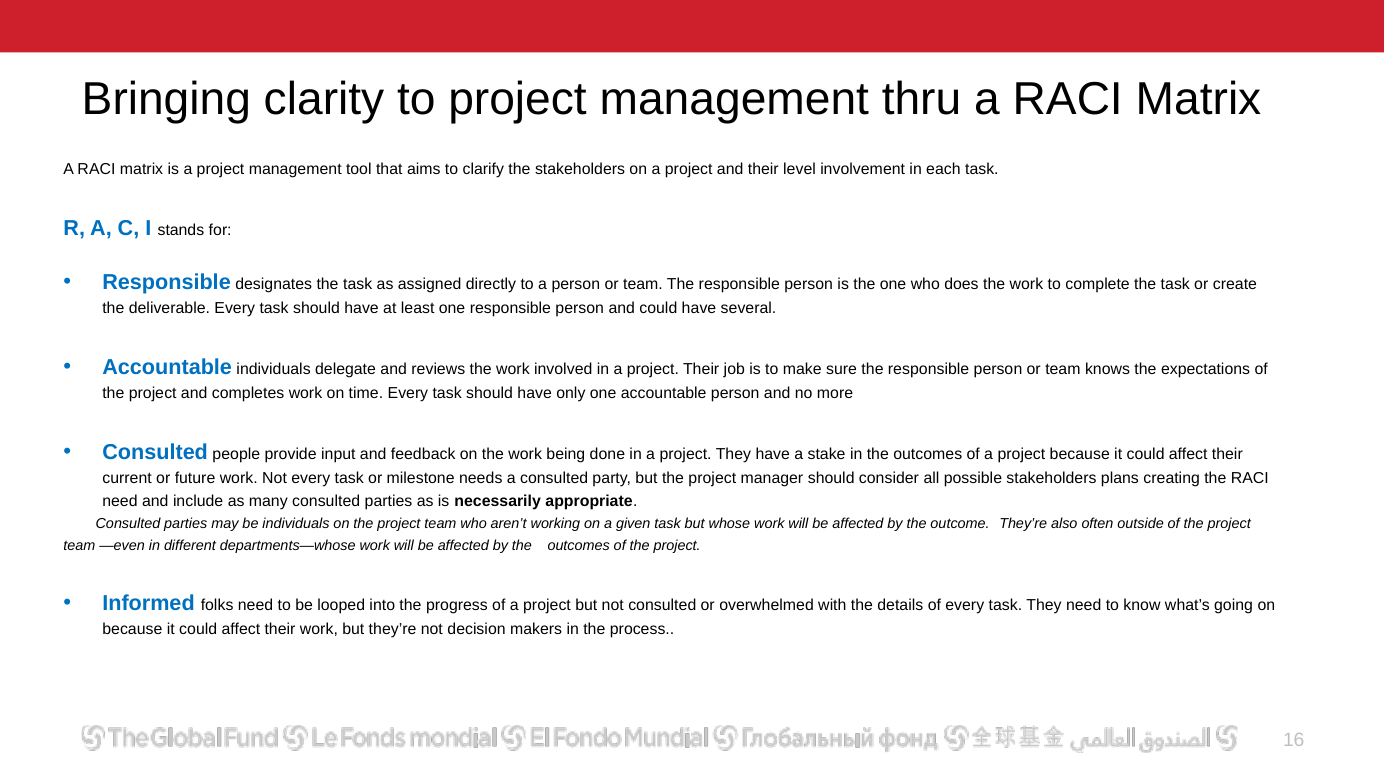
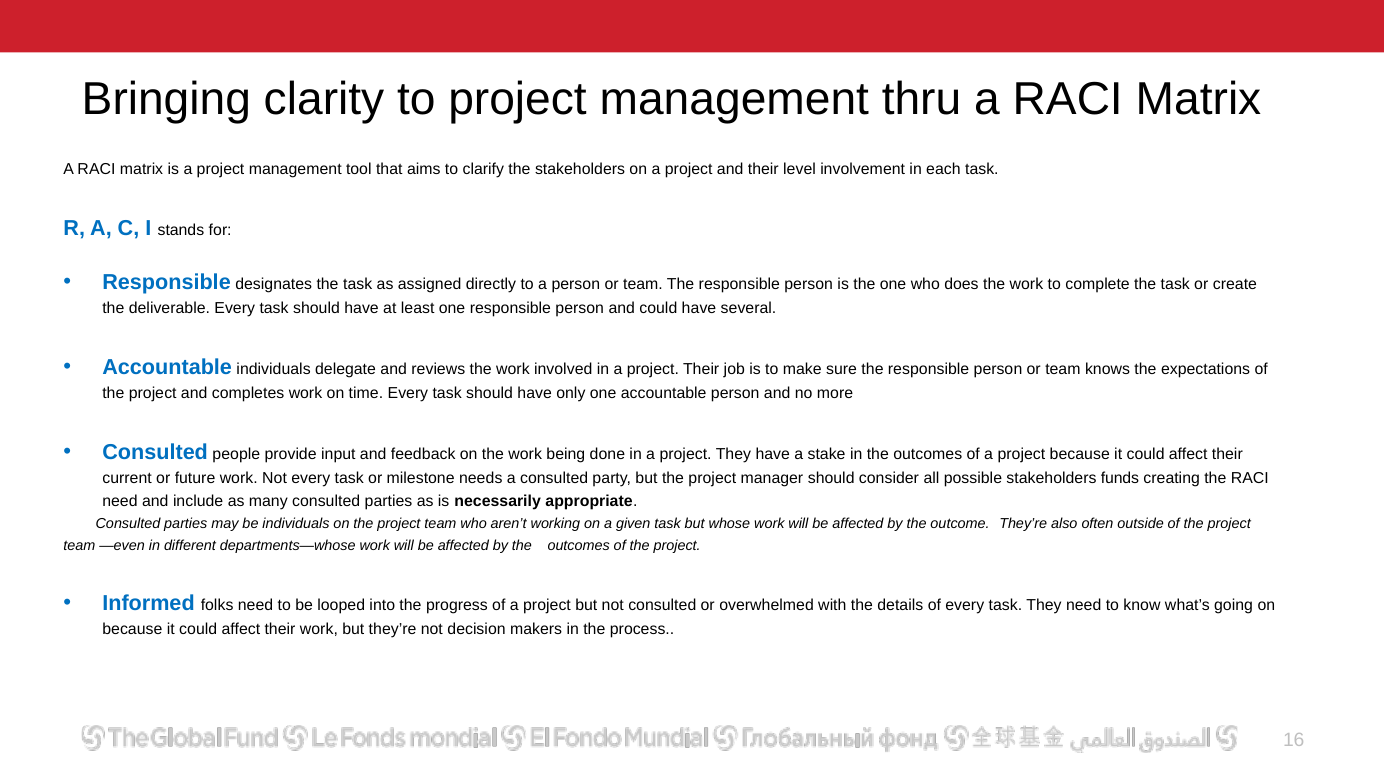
plans: plans -> funds
